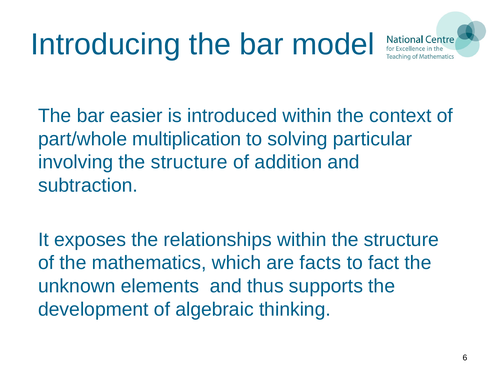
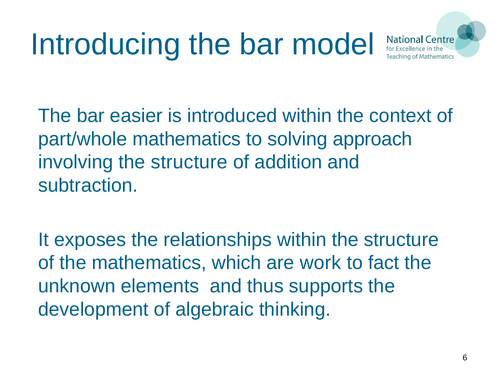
part/whole multiplication: multiplication -> mathematics
particular: particular -> approach
facts: facts -> work
